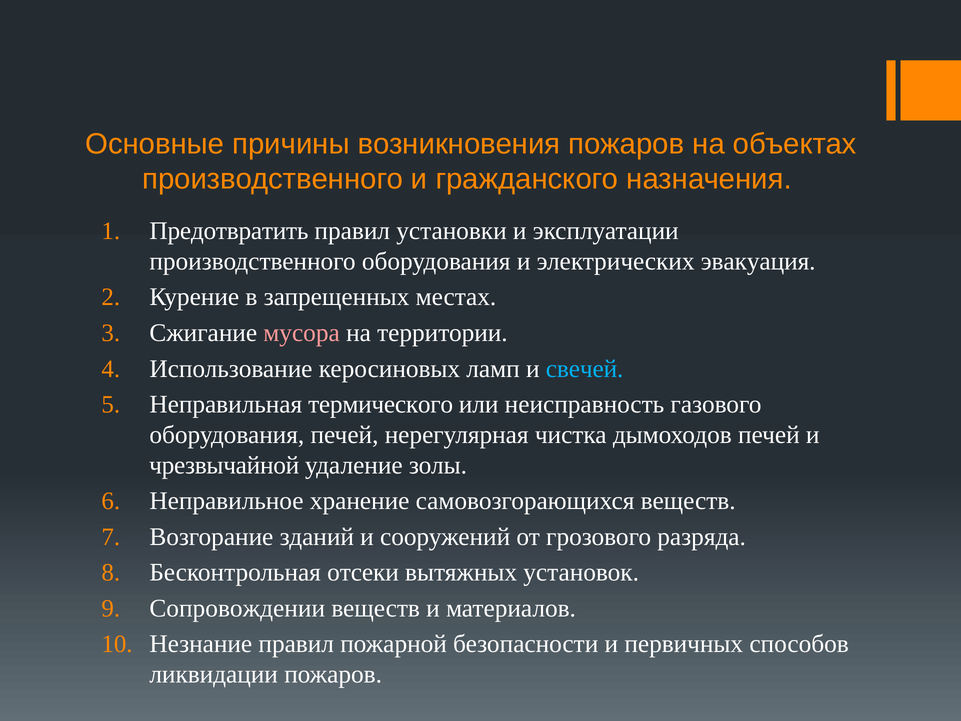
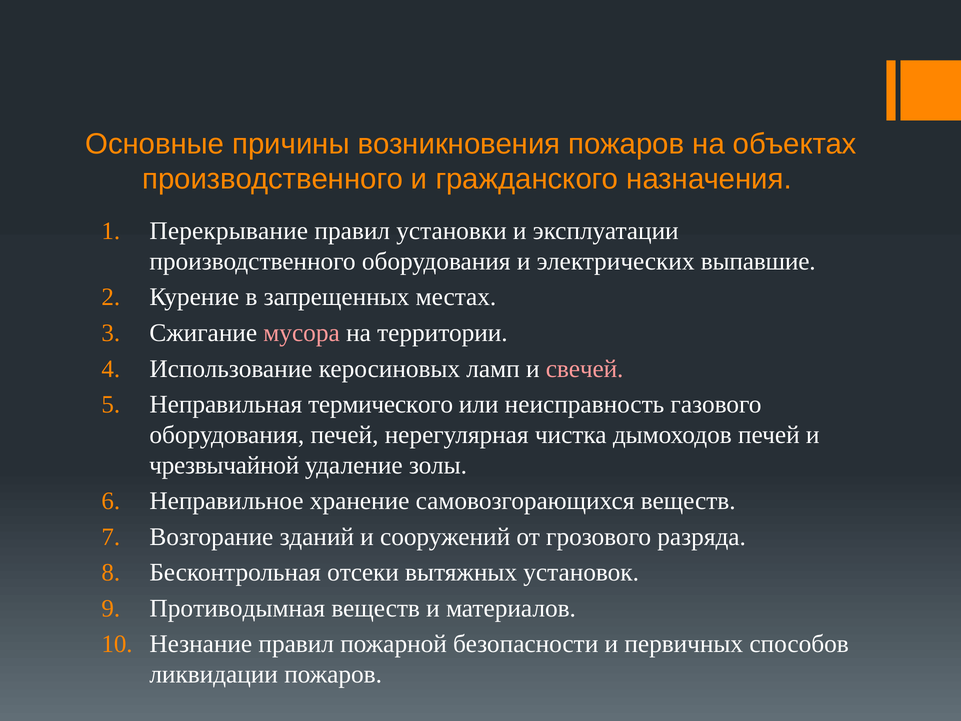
Предотвратить: Предотвратить -> Перекрывание
эвакуация: эвакуация -> выпавшие
свечей colour: light blue -> pink
Сопровождении: Сопровождении -> Противодымная
